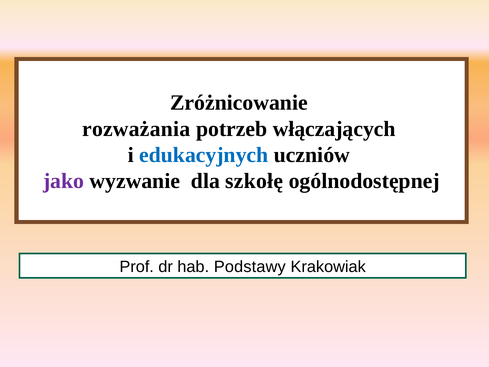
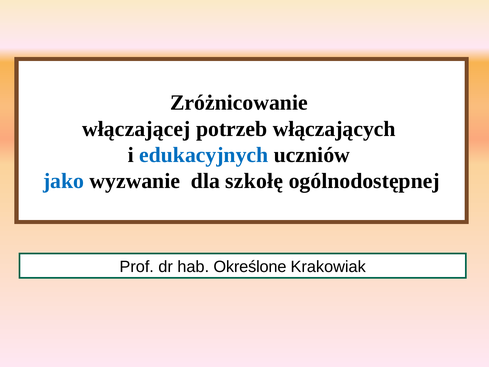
rozważania: rozważania -> włączającej
jako colour: purple -> blue
Podstawy: Podstawy -> Określone
